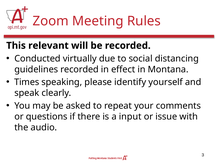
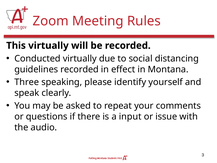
This relevant: relevant -> virtually
Times: Times -> Three
